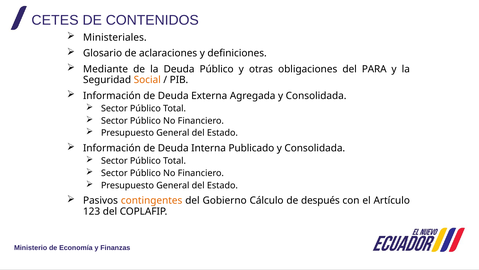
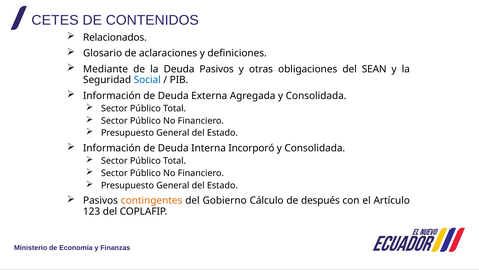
Ministeriales: Ministeriales -> Relacionados
Deuda Público: Público -> Pasivos
PARA: PARA -> SEAN
Social colour: orange -> blue
Publicado: Publicado -> Incorporó
